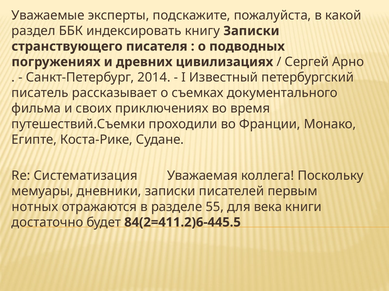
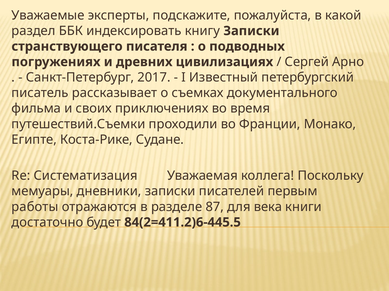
2014: 2014 -> 2017
нотных: нотных -> работы
55: 55 -> 87
